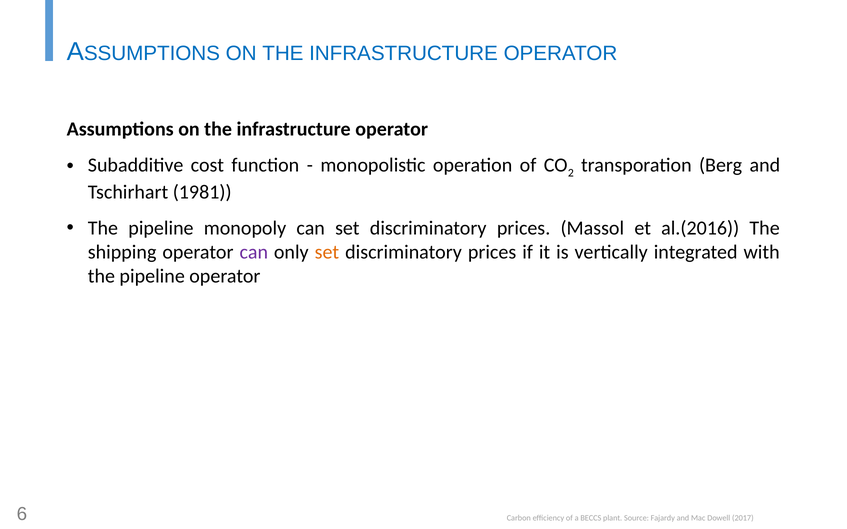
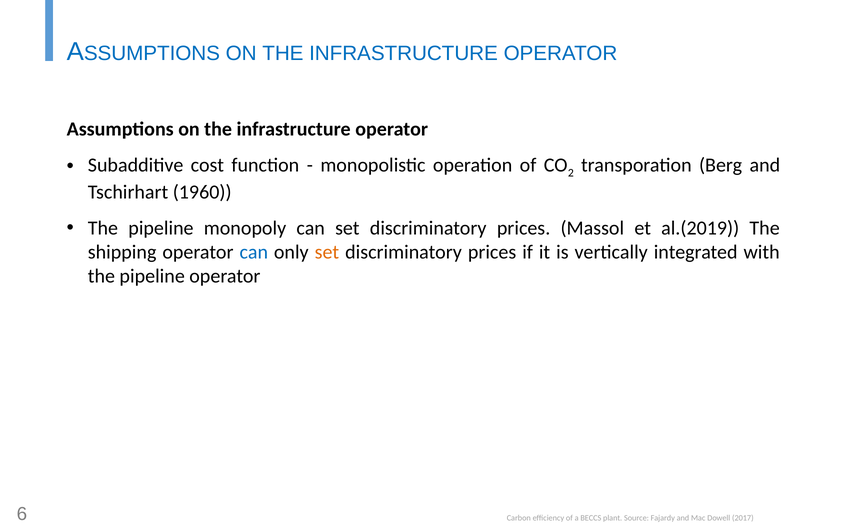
1981: 1981 -> 1960
al.(2016: al.(2016 -> al.(2019
can at (254, 252) colour: purple -> blue
